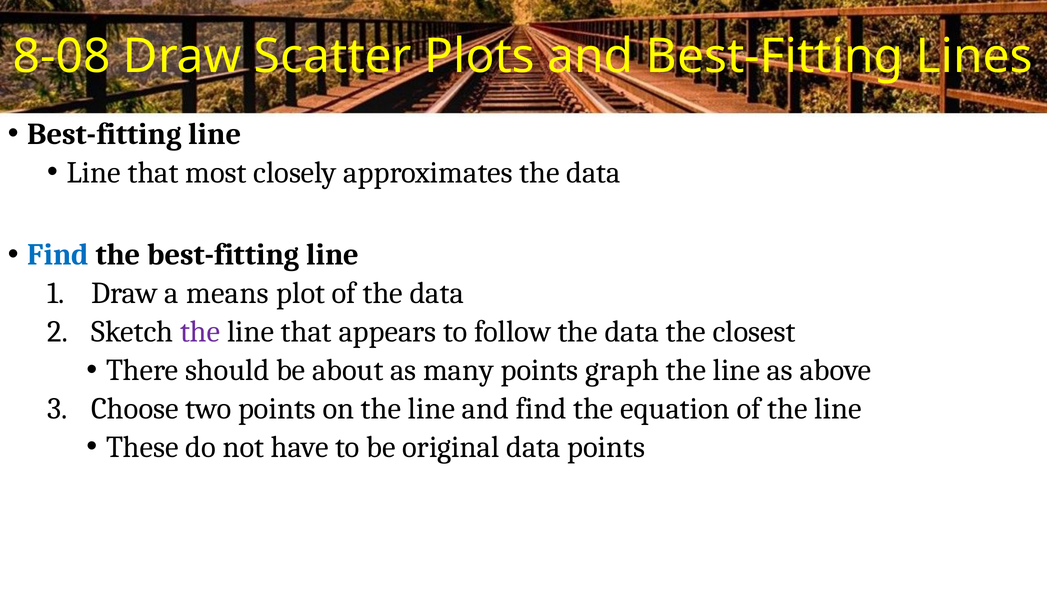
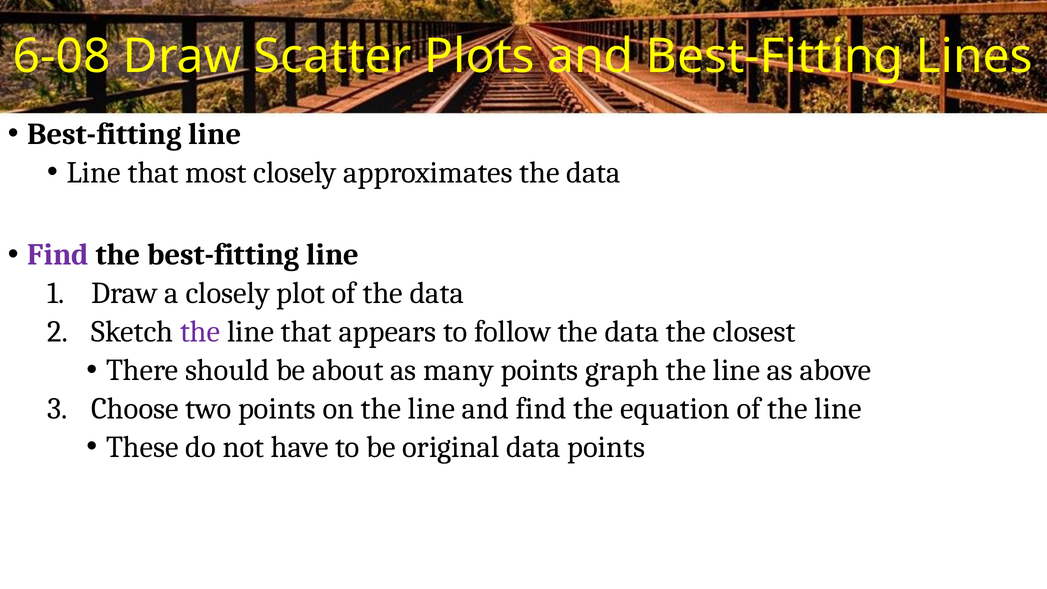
8-08: 8-08 -> 6-08
Find at (58, 255) colour: blue -> purple
a means: means -> closely
